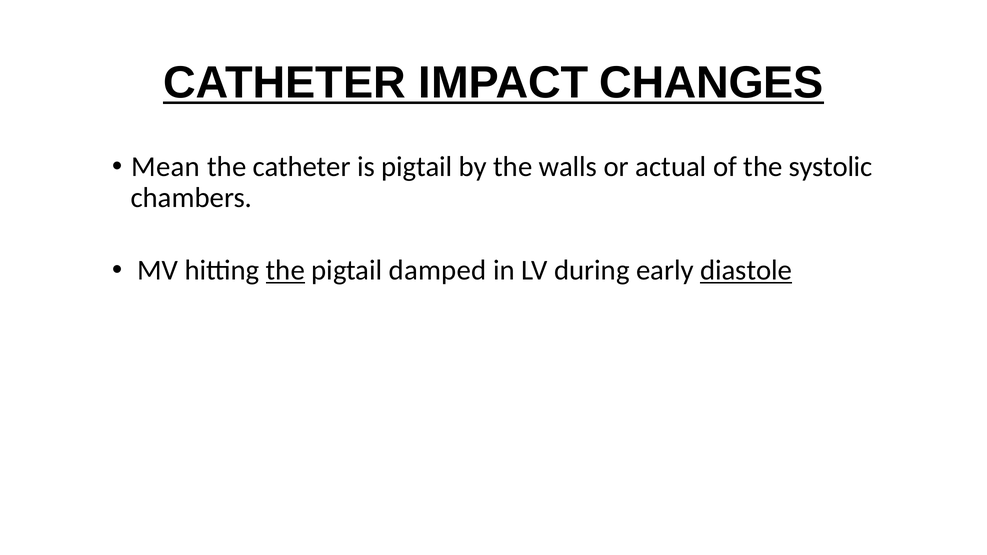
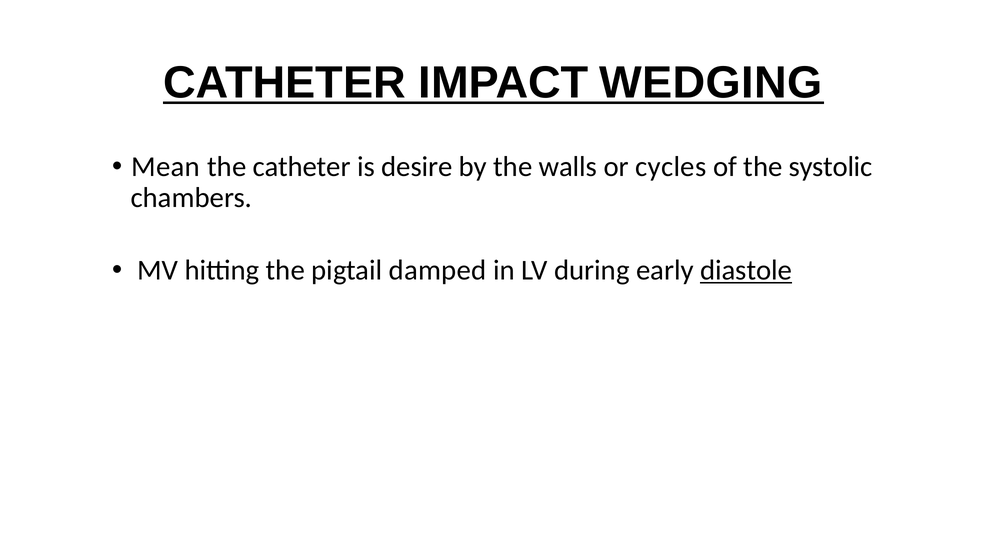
CHANGES: CHANGES -> WEDGING
is pigtail: pigtail -> desire
actual: actual -> cycles
the at (285, 270) underline: present -> none
